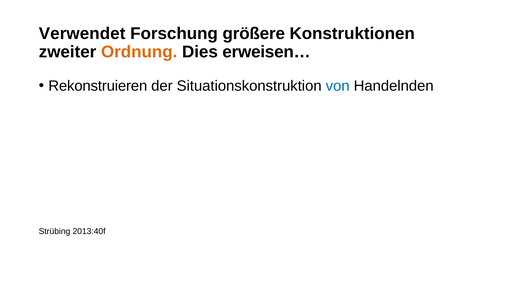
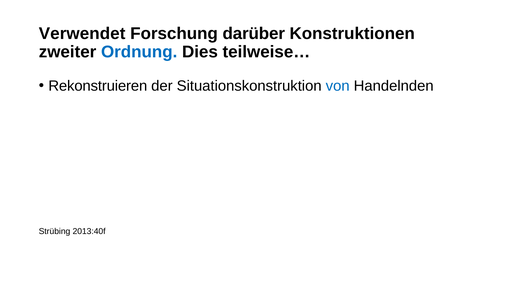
größere: größere -> darüber
Ordnung colour: orange -> blue
erweisen…: erweisen… -> teilweise…
